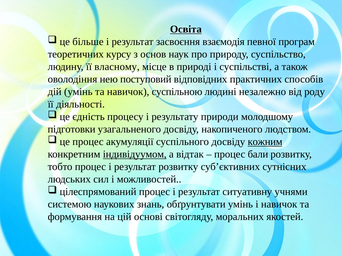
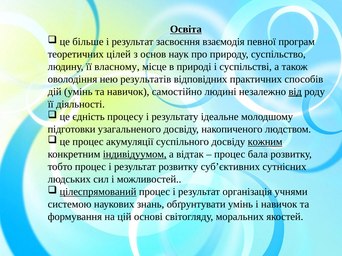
курсу: курсу -> цілей
поступовий: поступовий -> результатів
суспільною: суспільною -> самостійно
від underline: none -> present
природи: природи -> ідеальне
бали: бали -> бала
цілеспрямований underline: none -> present
ситуативну: ситуативну -> організація
